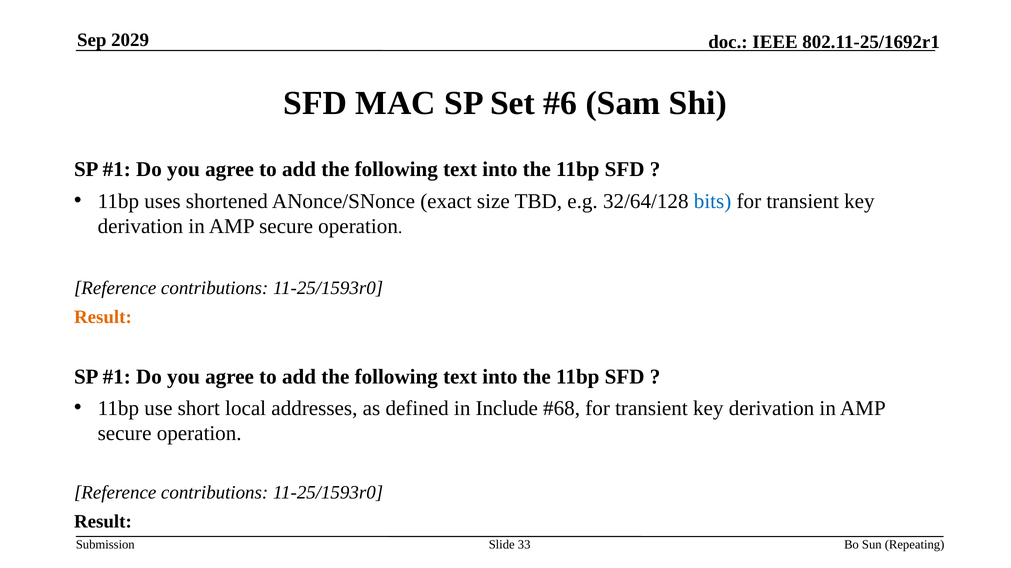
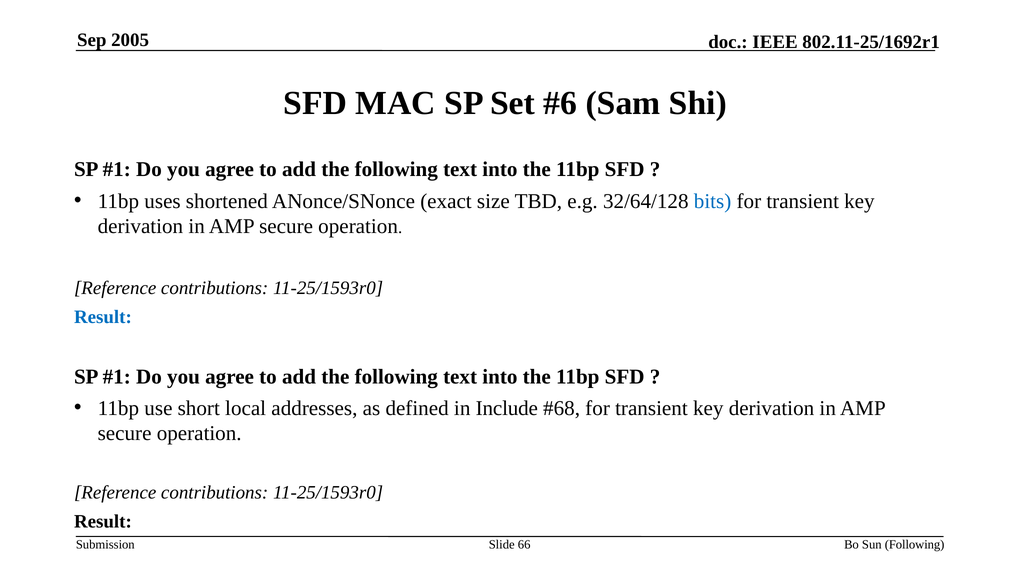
2029: 2029 -> 2005
Result at (103, 317) colour: orange -> blue
33: 33 -> 66
Sun Repeating: Repeating -> Following
